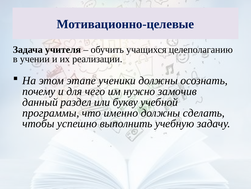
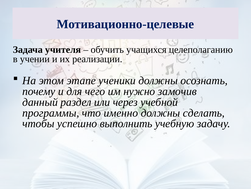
букву: букву -> через
